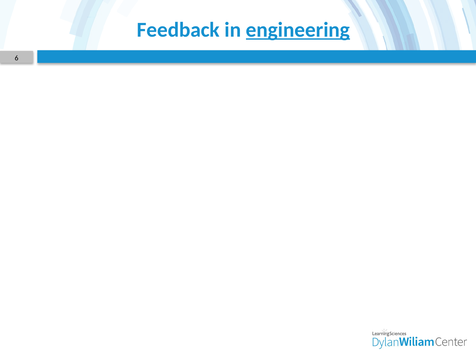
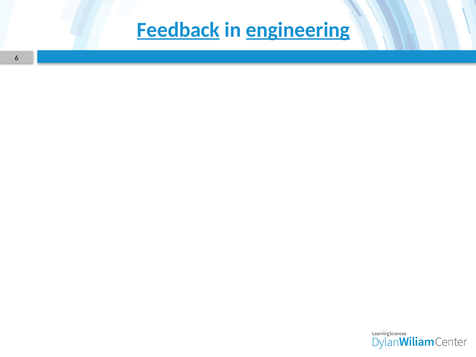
Feedback underline: none -> present
